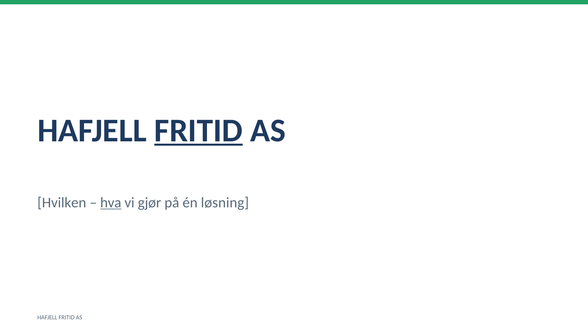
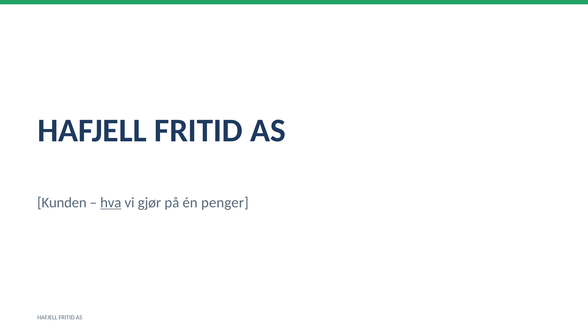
FRITID at (198, 130) underline: present -> none
Hvilken: Hvilken -> Kunden
løsning: løsning -> penger
